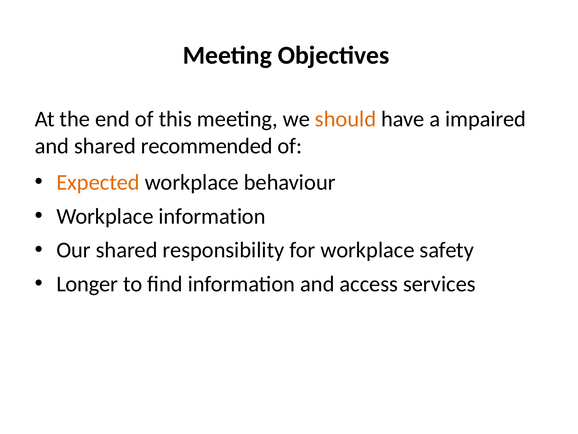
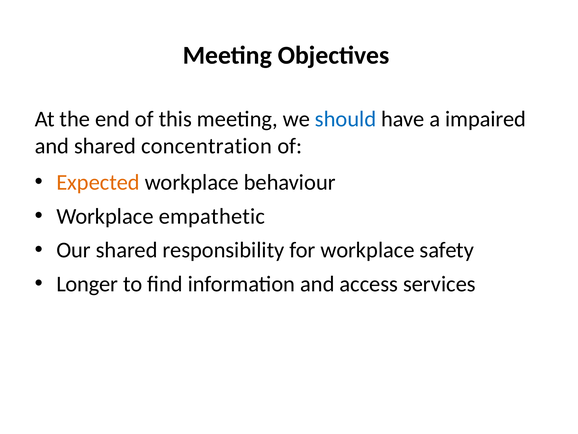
should colour: orange -> blue
recommended: recommended -> concentration
Workplace information: information -> empathetic
